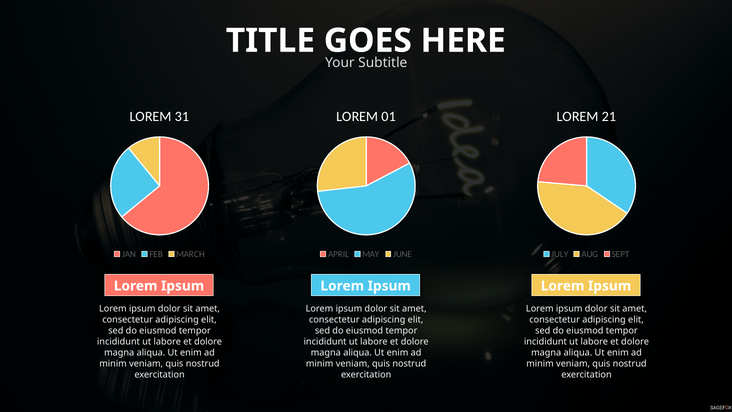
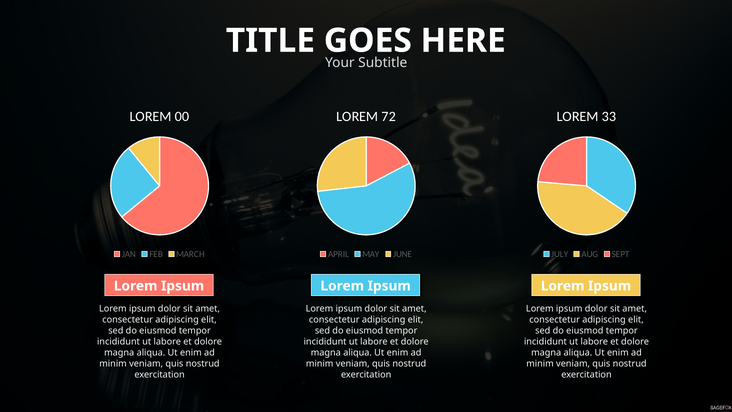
31: 31 -> 00
01: 01 -> 72
21: 21 -> 33
